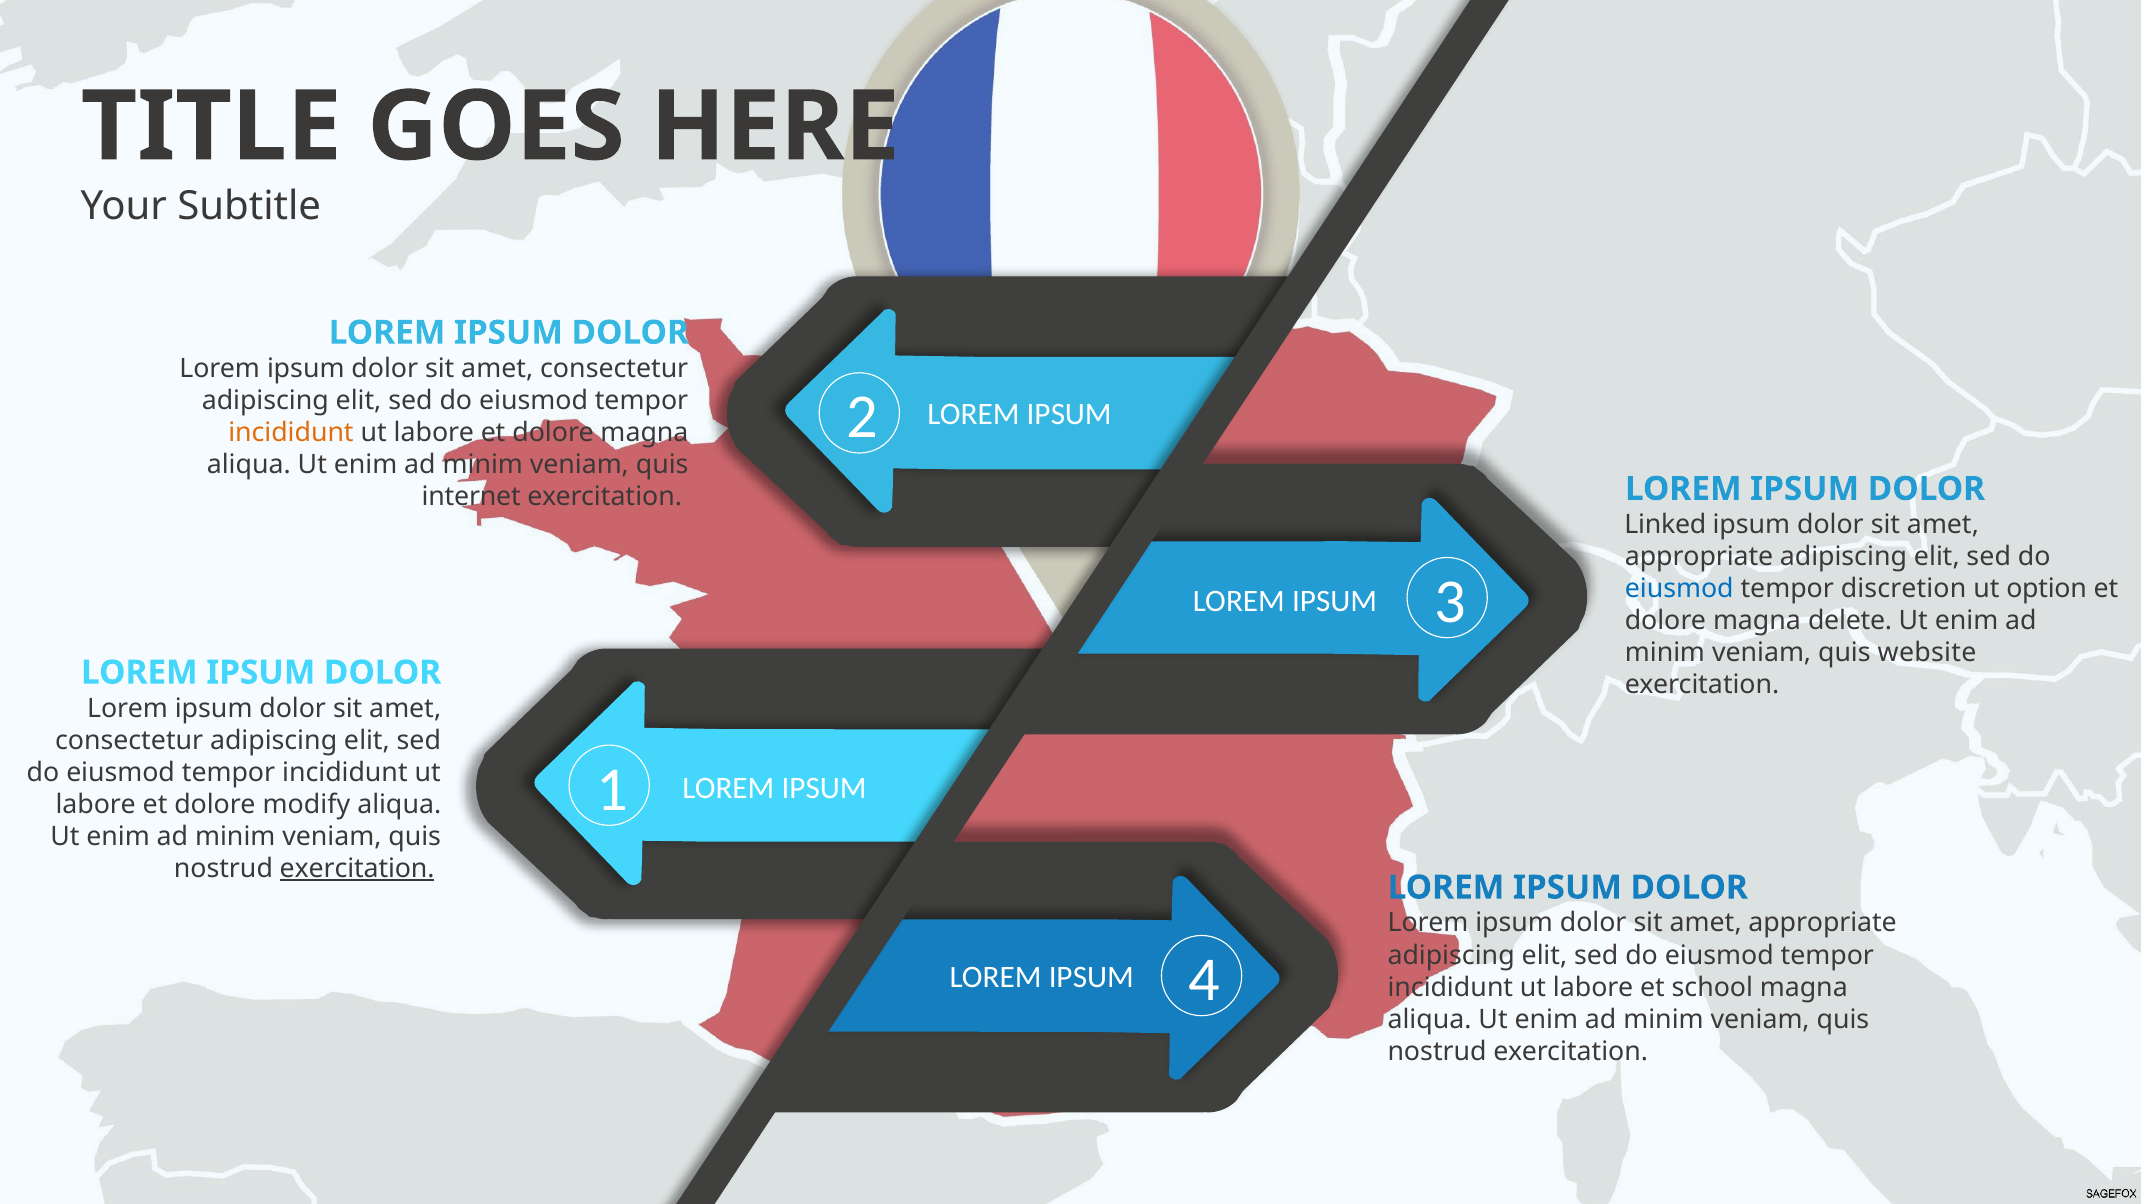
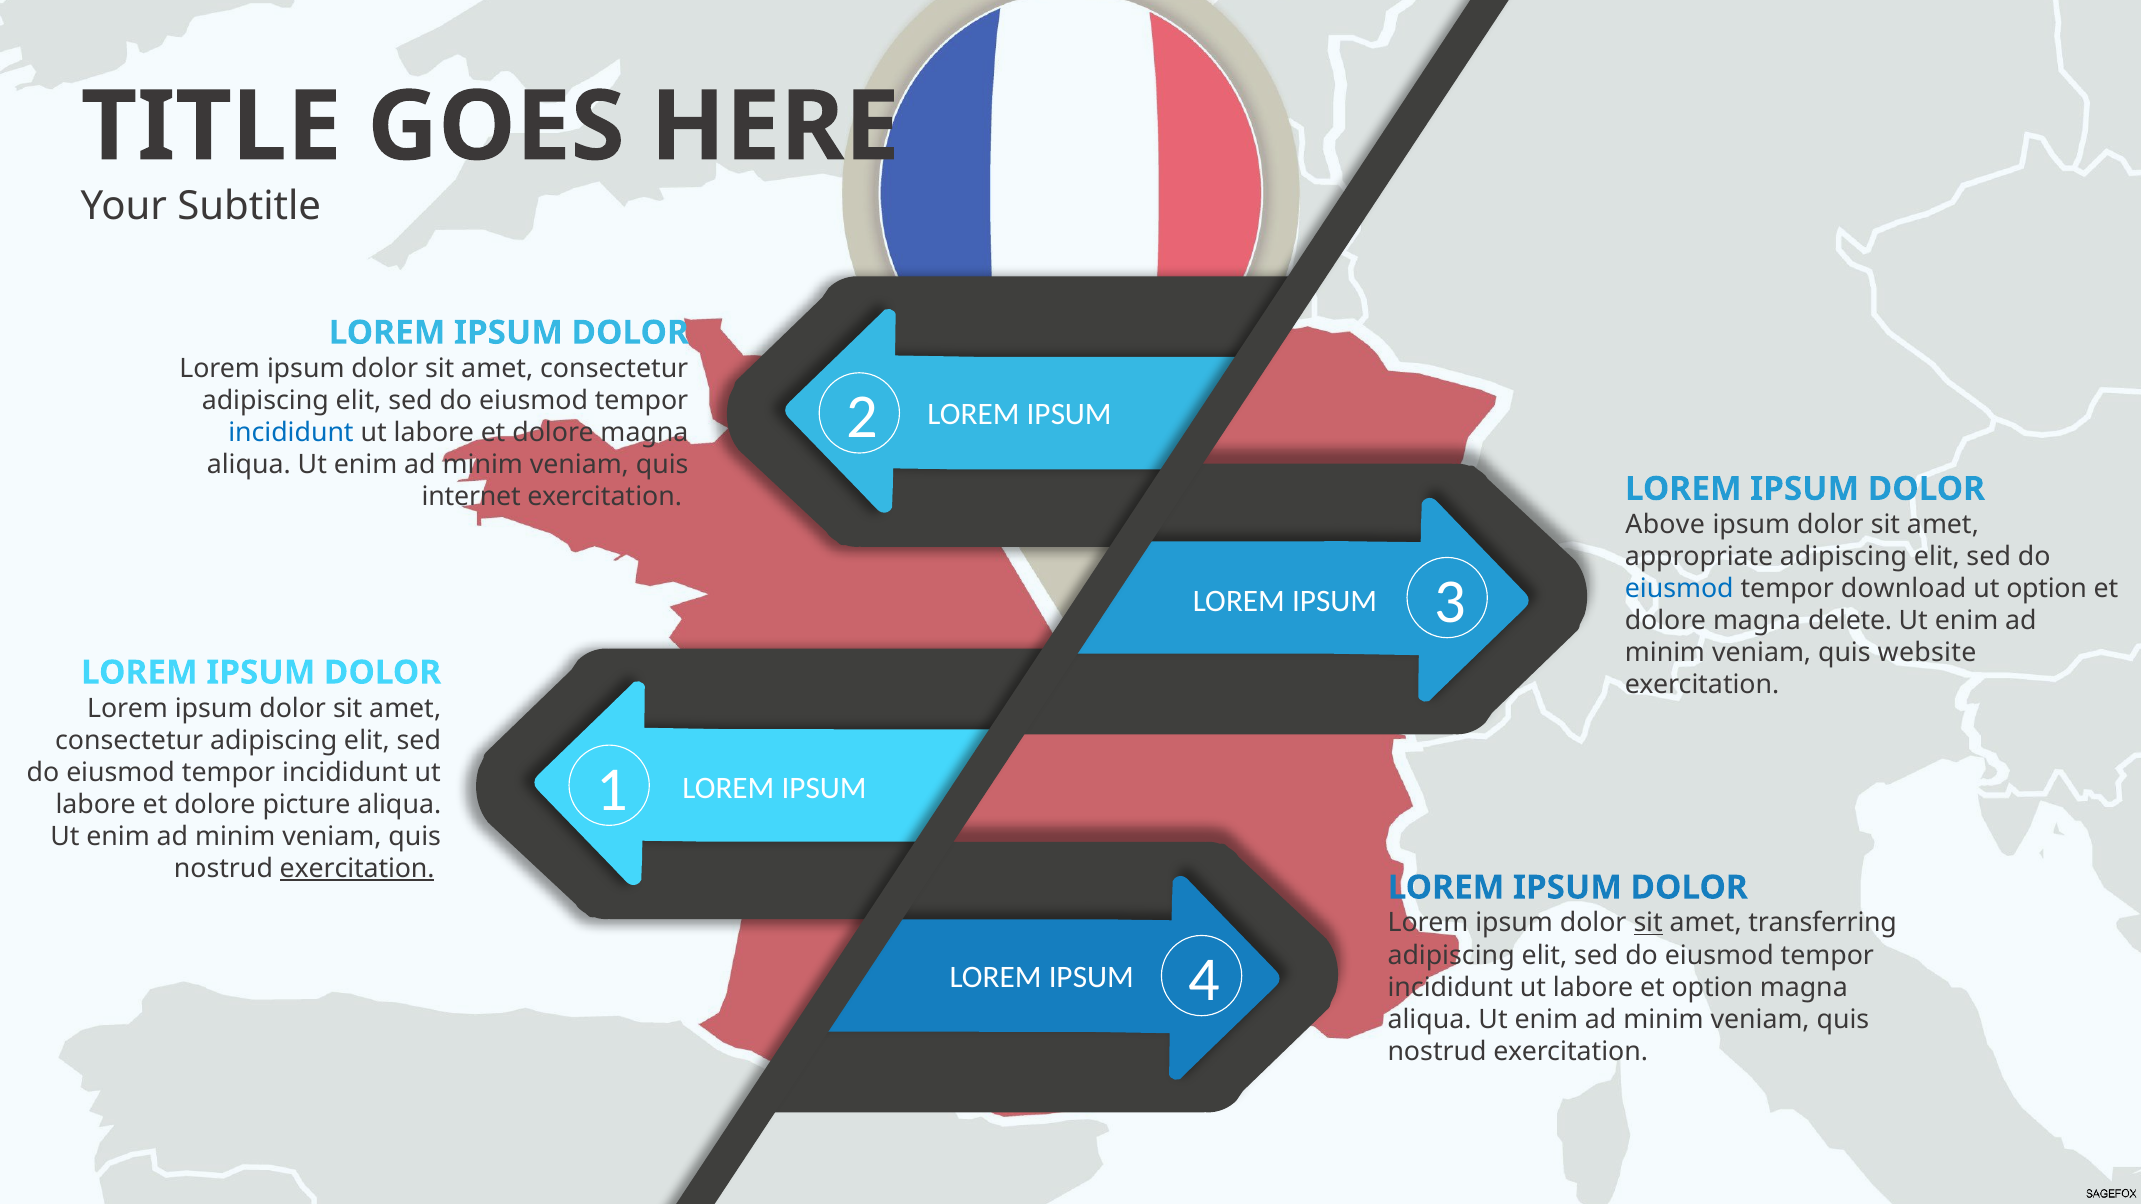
incididunt at (291, 433) colour: orange -> blue
Linked: Linked -> Above
discretion: discretion -> download
modify: modify -> picture
sit at (1648, 923) underline: none -> present
appropriate at (1823, 923): appropriate -> transferring
et school: school -> option
